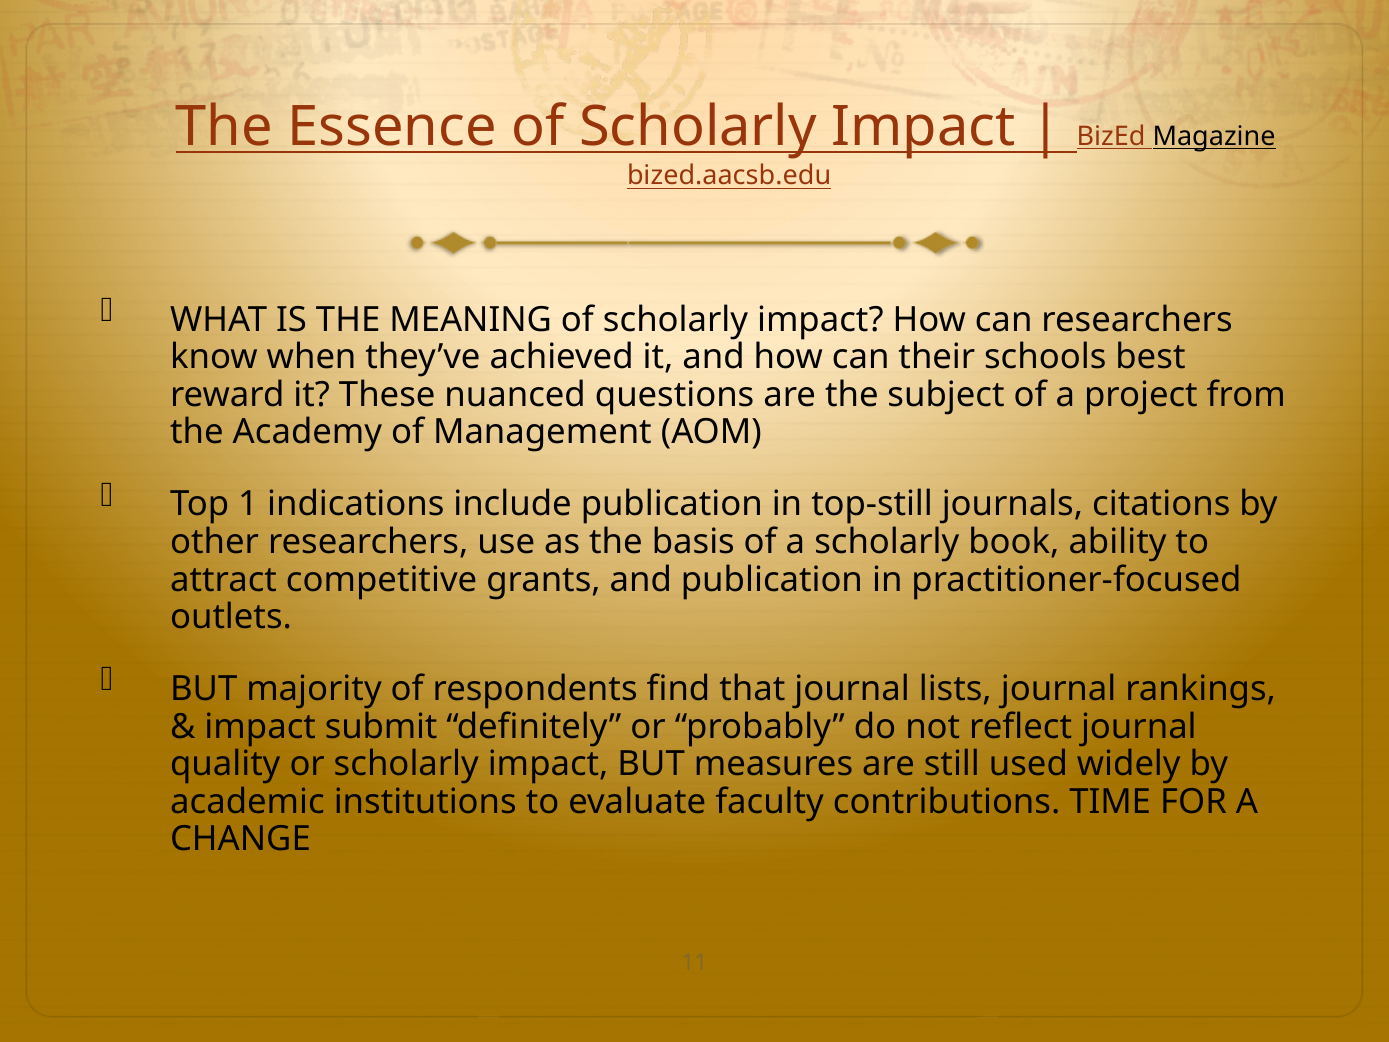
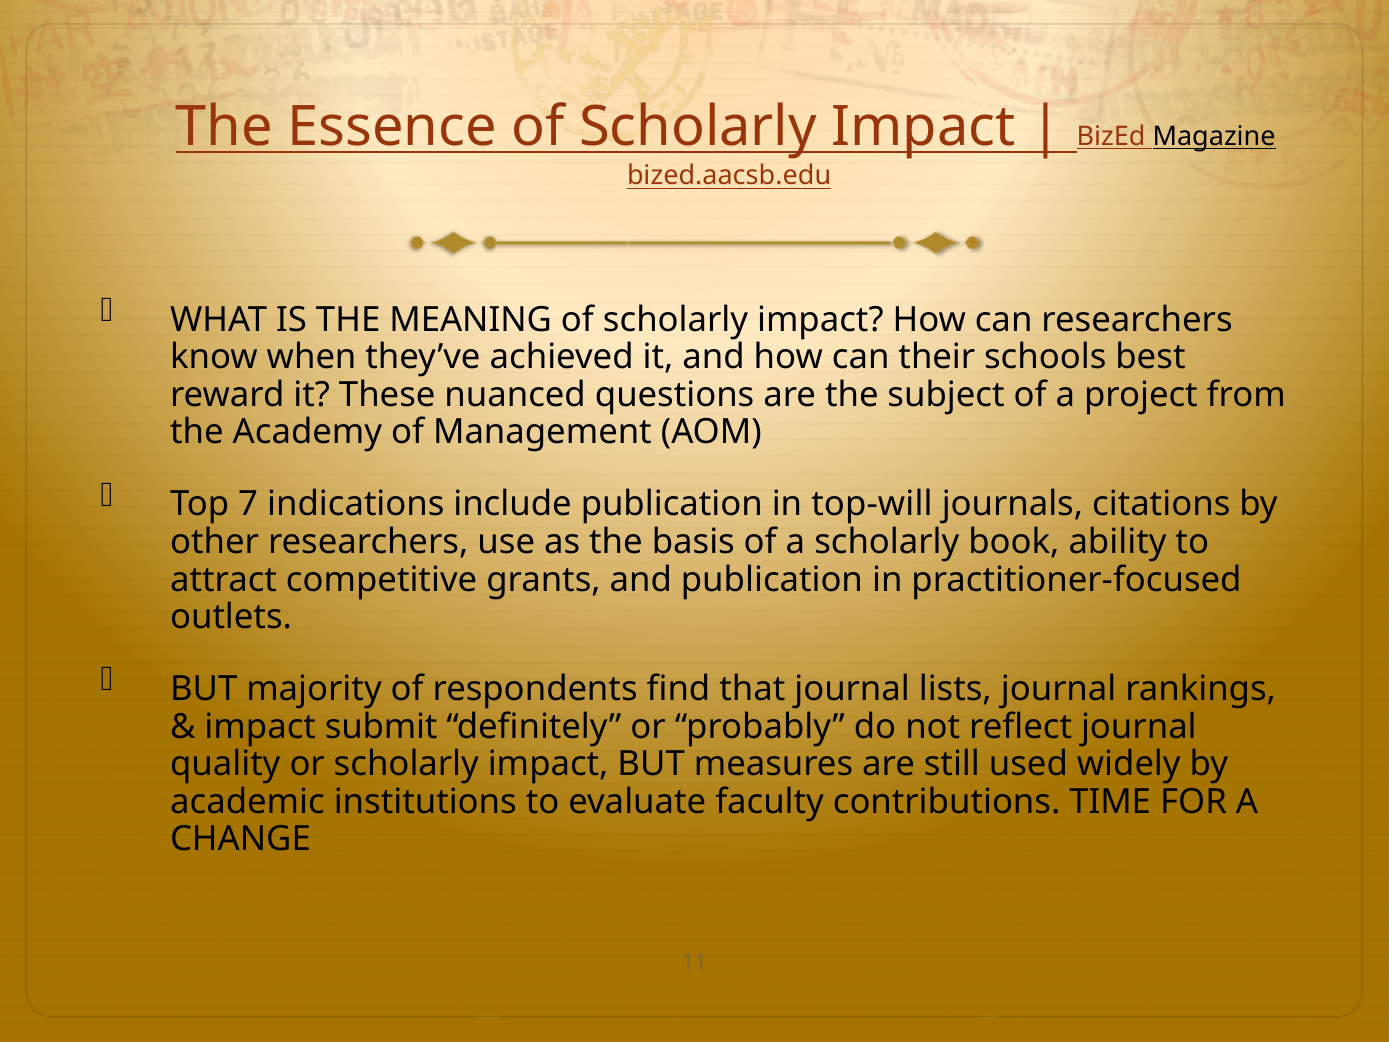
1: 1 -> 7
top-still: top-still -> top-will
